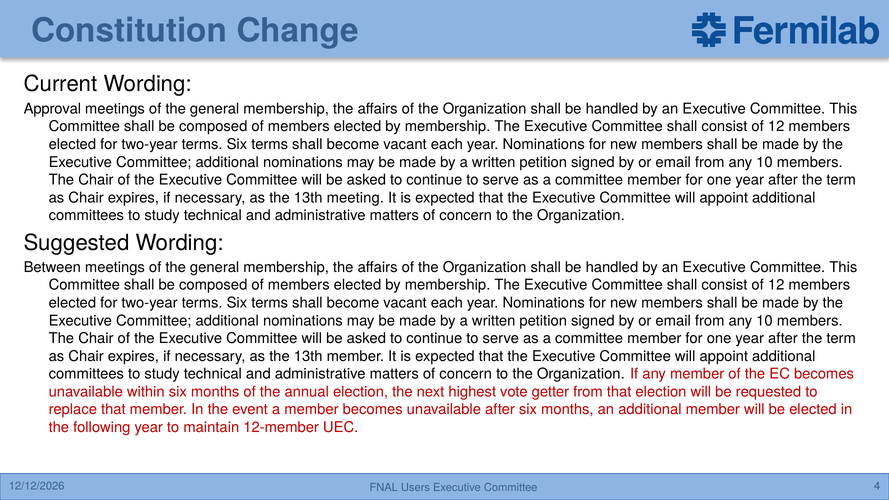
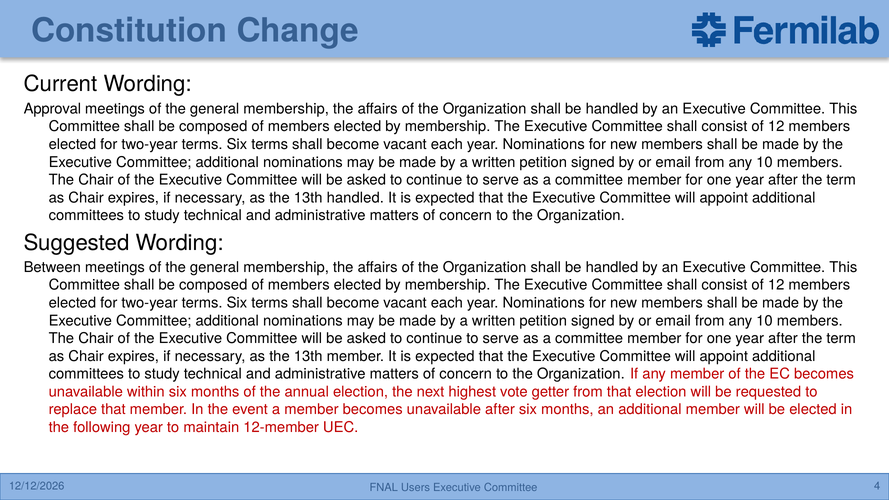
13th meeting: meeting -> handled
